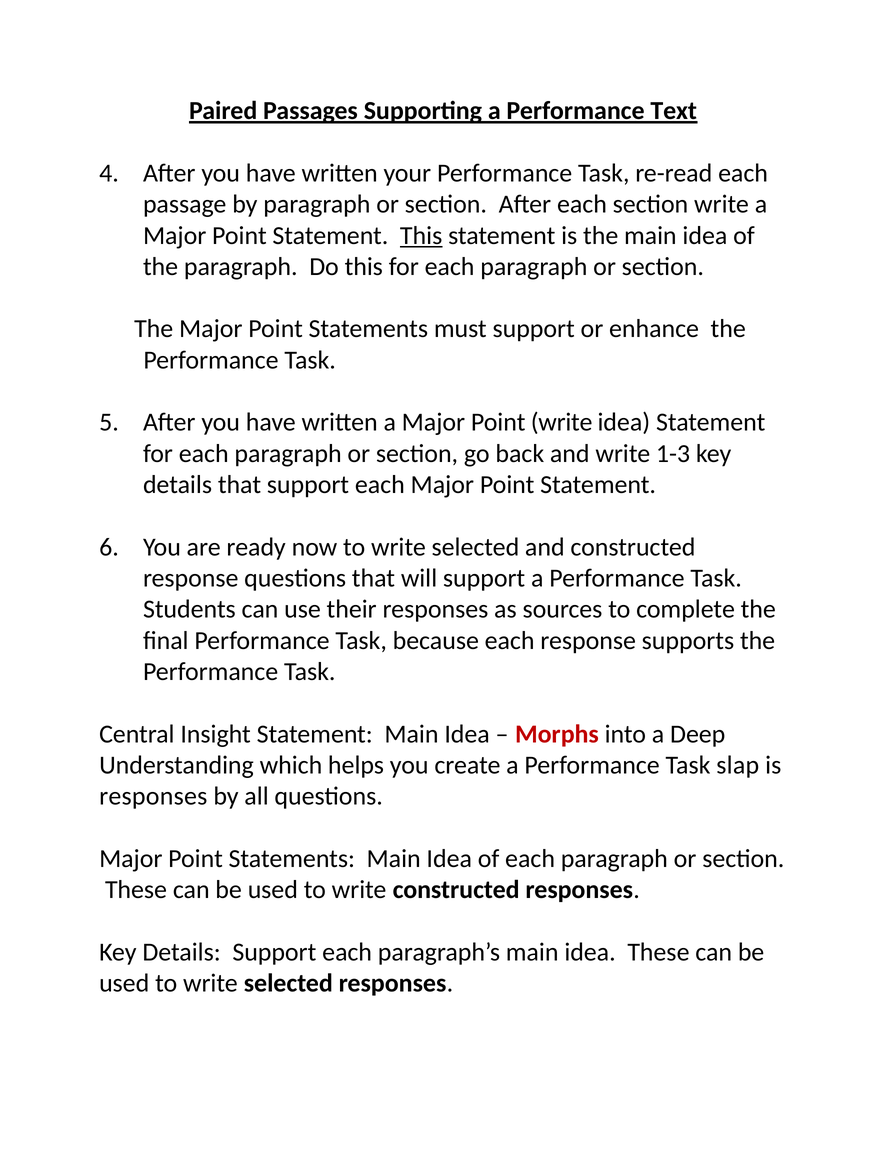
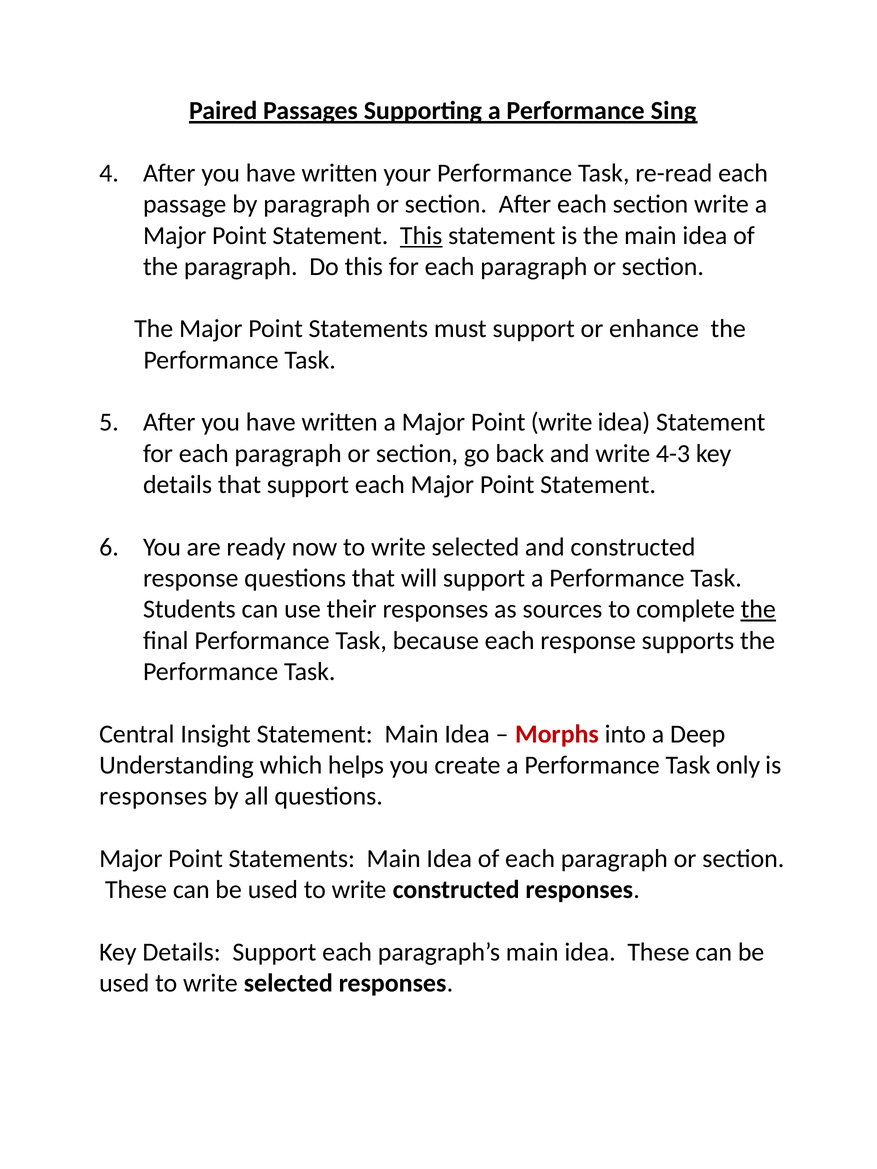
Text: Text -> Sing
1-3: 1-3 -> 4-3
the at (758, 610) underline: none -> present
slap: slap -> only
